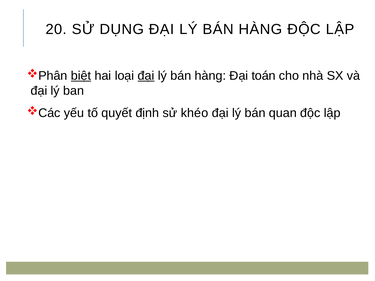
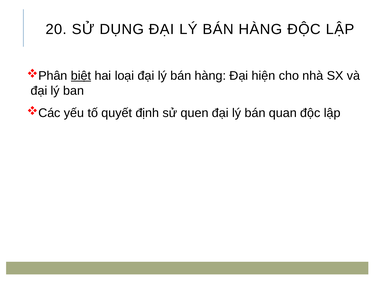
đại at (146, 76) underline: present -> none
toán: toán -> hiện
khéo: khéo -> quen
